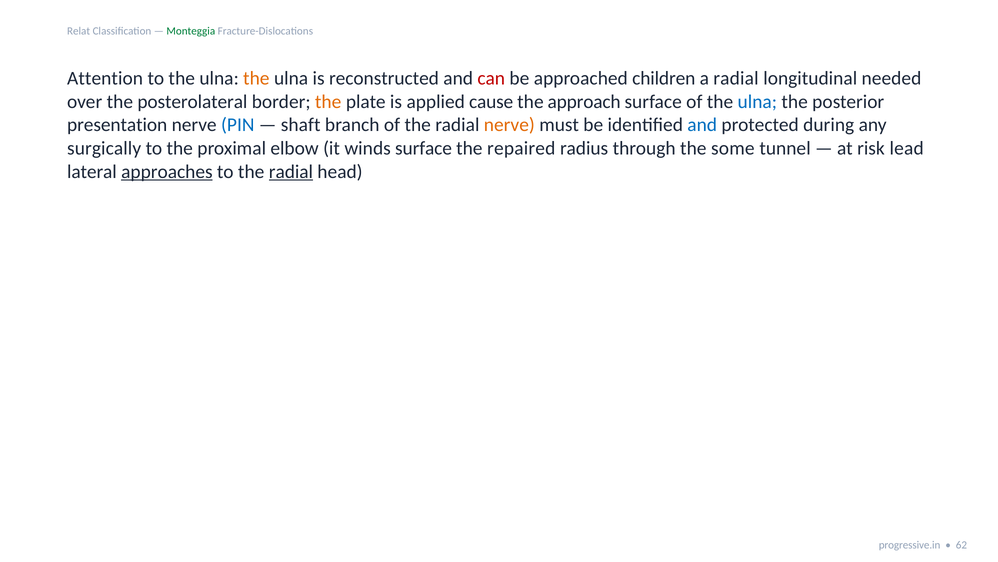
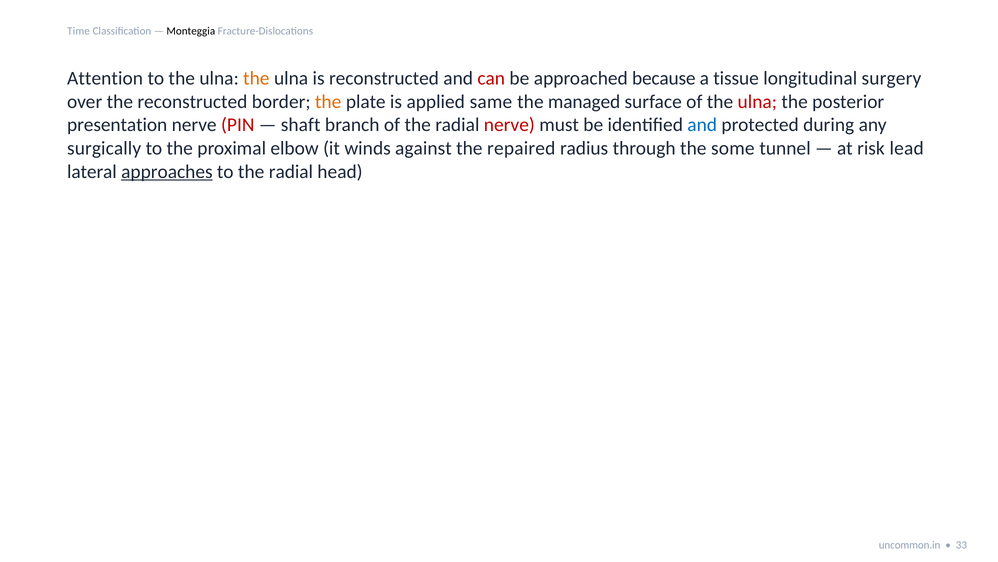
Relat: Relat -> Time
Monteggia colour: green -> black
children: children -> because
a radial: radial -> tissue
needed: needed -> surgery
the posterolateral: posterolateral -> reconstructed
cause: cause -> same
approach: approach -> managed
ulna at (757, 102) colour: blue -> red
PIN colour: blue -> red
nerve at (509, 125) colour: orange -> red
winds surface: surface -> against
radial at (291, 172) underline: present -> none
progressive.in: progressive.in -> uncommon.in
62: 62 -> 33
